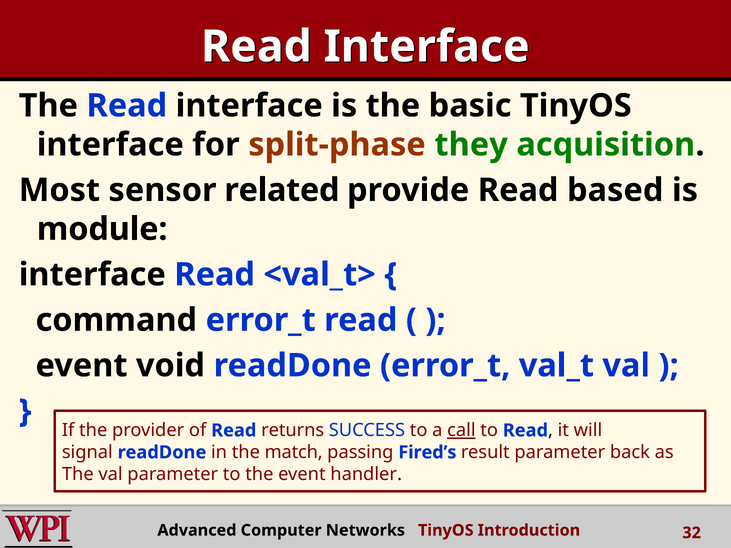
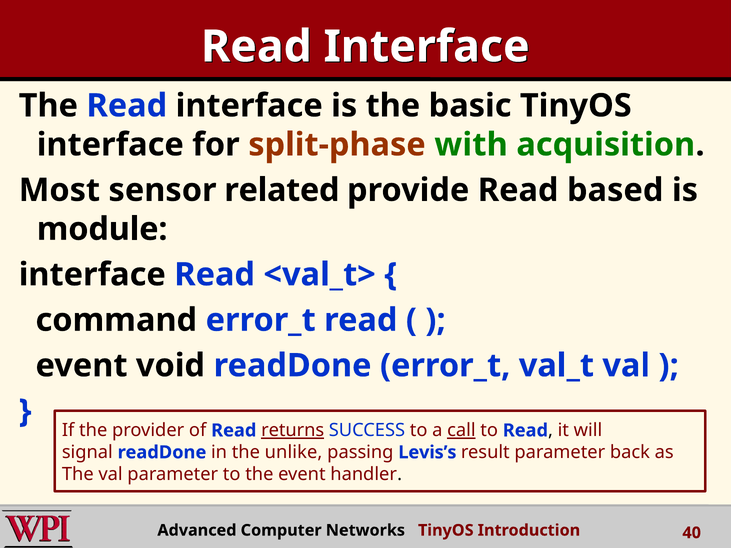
they: they -> with
returns underline: none -> present
match: match -> unlike
Fired’s: Fired’s -> Levis’s
32: 32 -> 40
